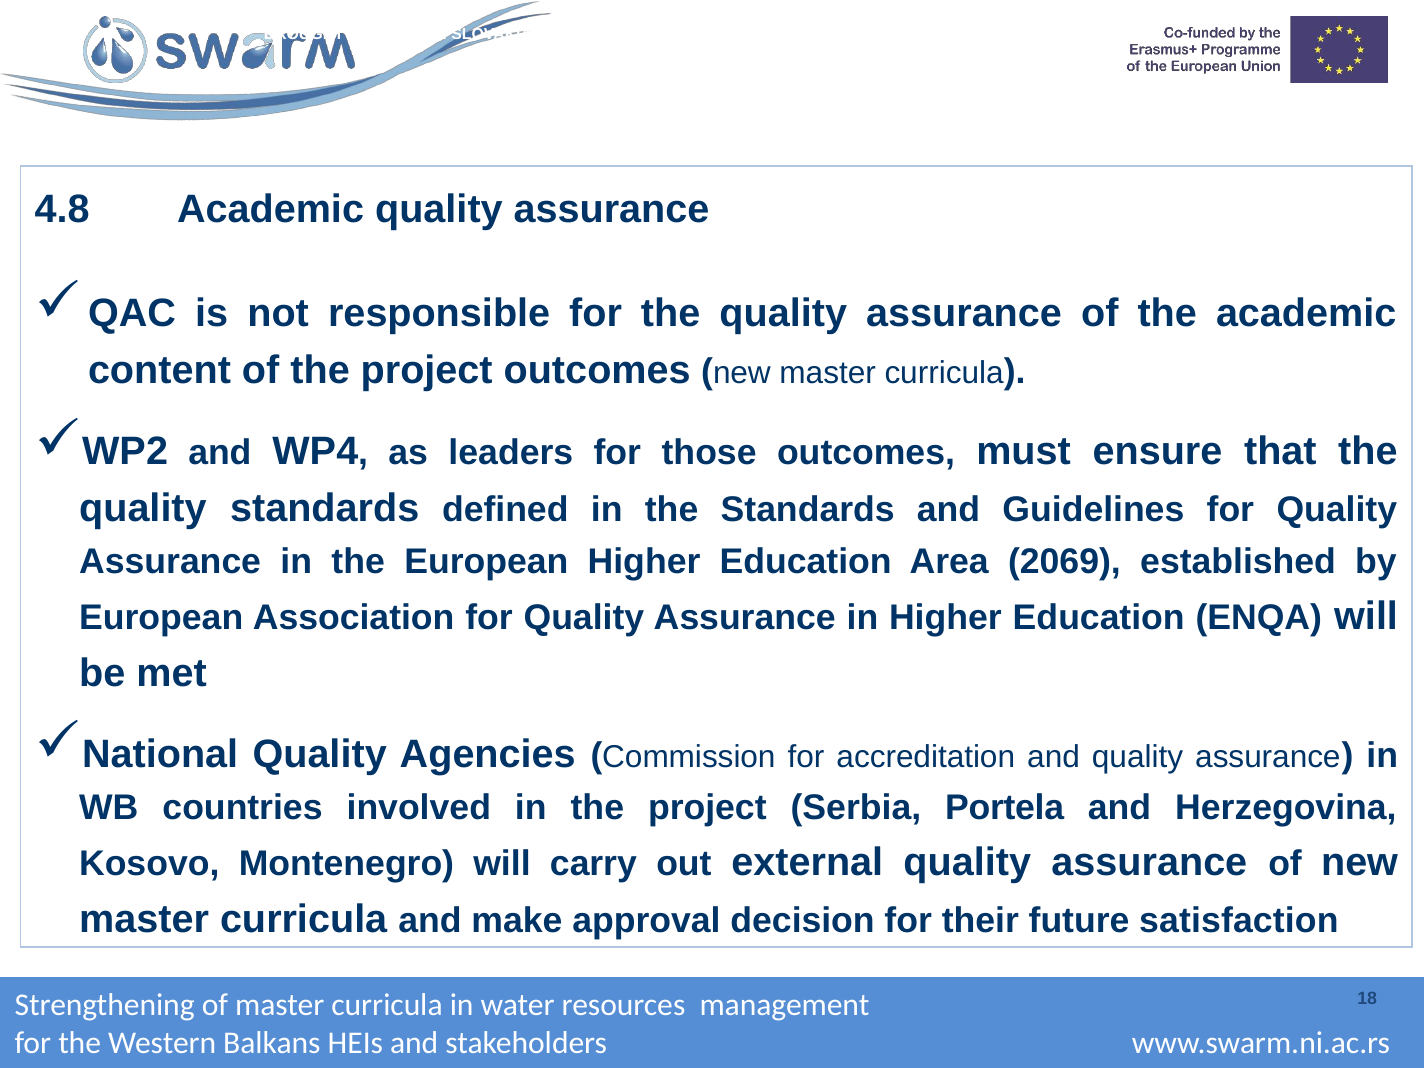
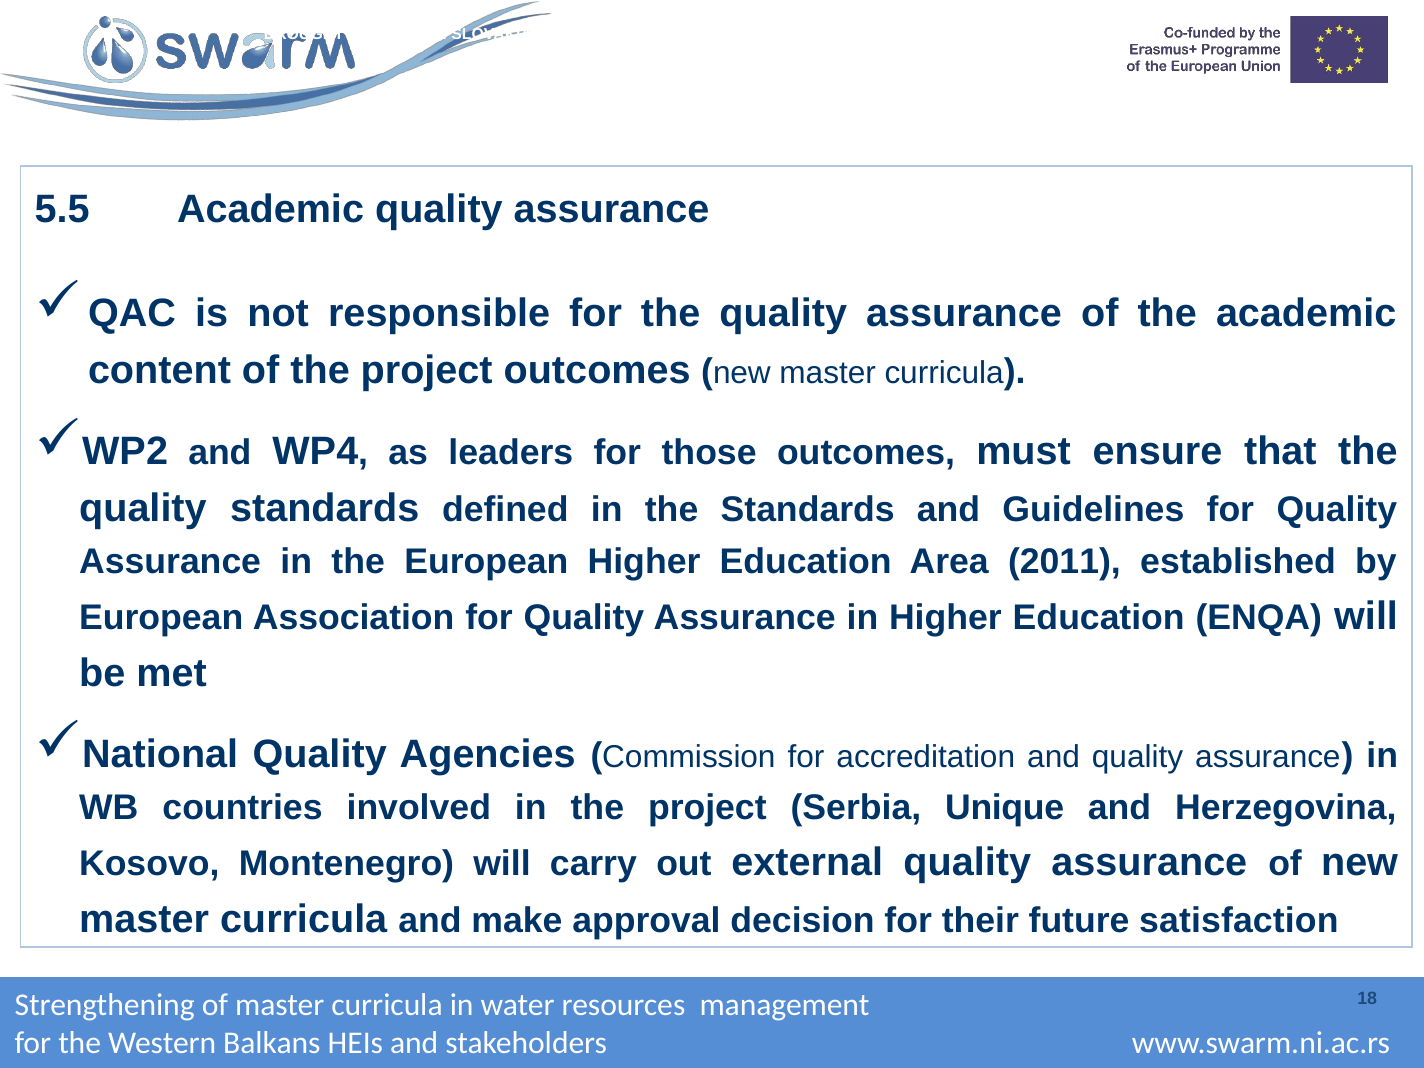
4.8: 4.8 -> 5.5
2069: 2069 -> 2011
Portela: Portela -> Unique
